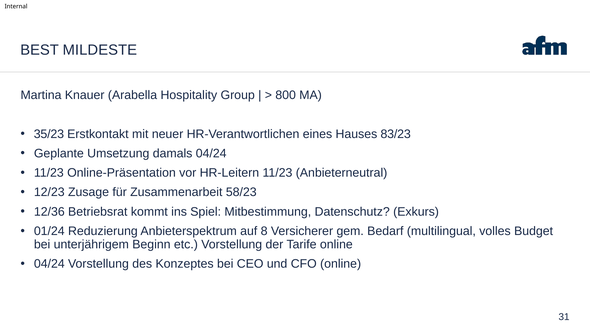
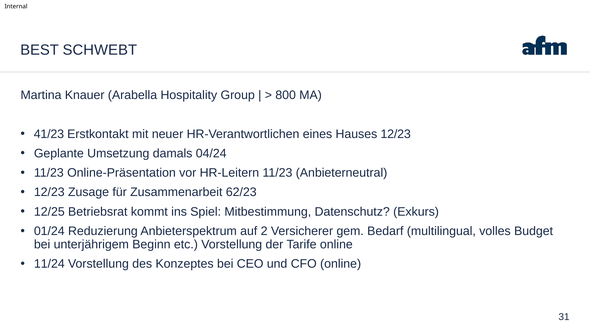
MILDESTE: MILDESTE -> SCHWEBT
35/23: 35/23 -> 41/23
Hauses 83/23: 83/23 -> 12/23
58/23: 58/23 -> 62/23
12/36: 12/36 -> 12/25
8: 8 -> 2
04/24 at (49, 264): 04/24 -> 11/24
